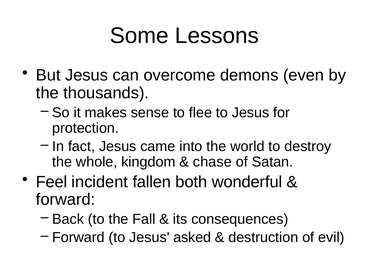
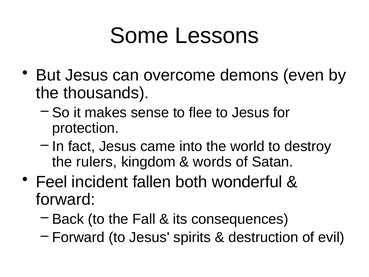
whole: whole -> rulers
chase: chase -> words
asked: asked -> spirits
